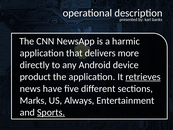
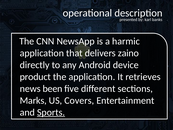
more: more -> zaino
retrieves underline: present -> none
have: have -> been
Always: Always -> Covers
